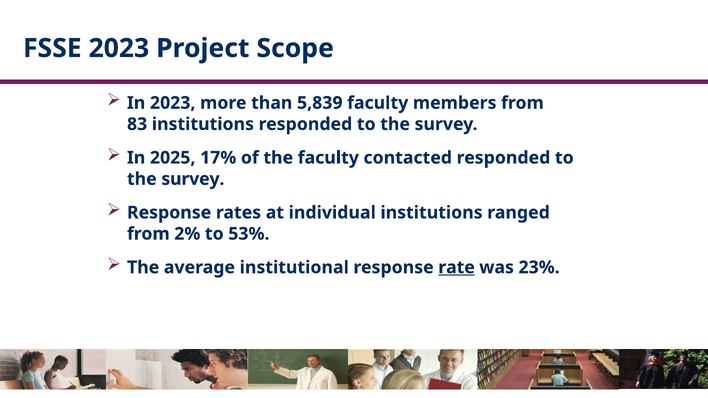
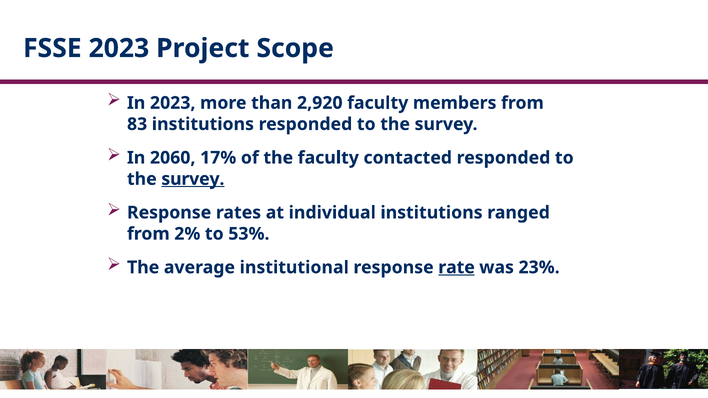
5,839: 5,839 -> 2,920
2025: 2025 -> 2060
survey at (193, 179) underline: none -> present
